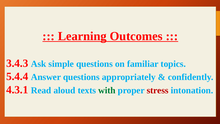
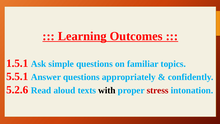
3.4.3: 3.4.3 -> 1.5.1
5.4.4: 5.4.4 -> 5.5.1
4.3.1: 4.3.1 -> 5.2.6
with colour: green -> black
